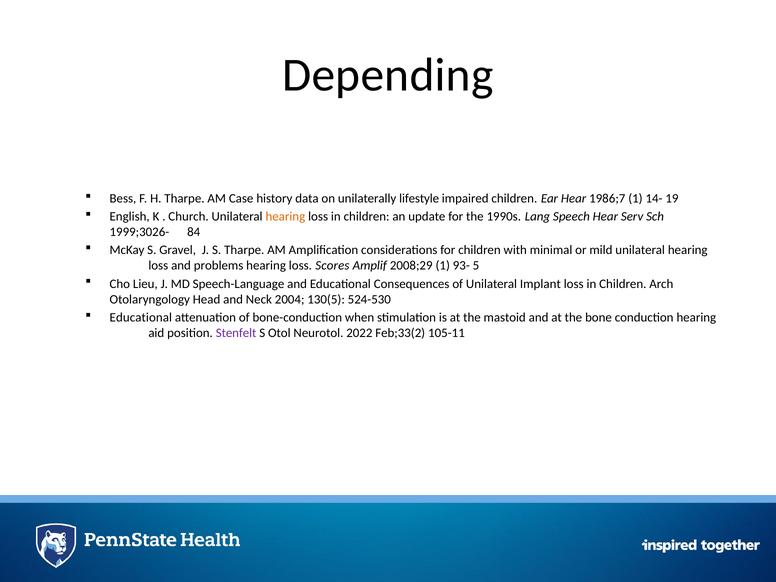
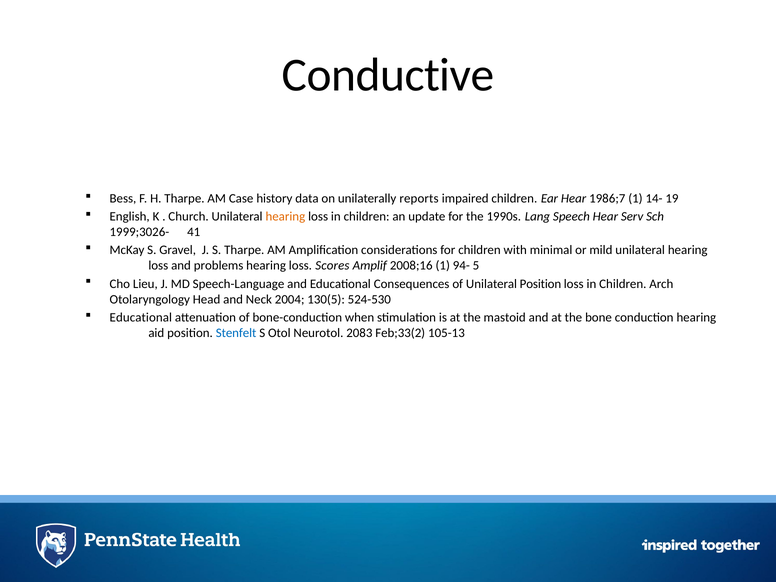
Depending: Depending -> Conductive
lifestyle: lifestyle -> reports
84: 84 -> 41
2008;29: 2008;29 -> 2008;16
93-: 93- -> 94-
Unilateral Implant: Implant -> Position
Stenfelt colour: purple -> blue
2022: 2022 -> 2083
105-11: 105-11 -> 105-13
